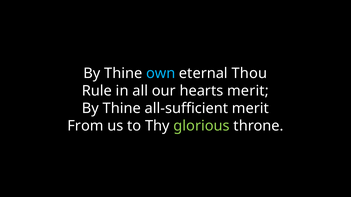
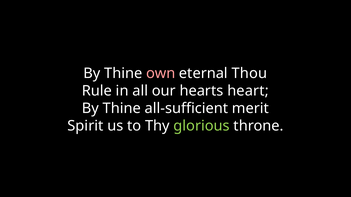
own colour: light blue -> pink
hearts merit: merit -> heart
From: From -> Spirit
